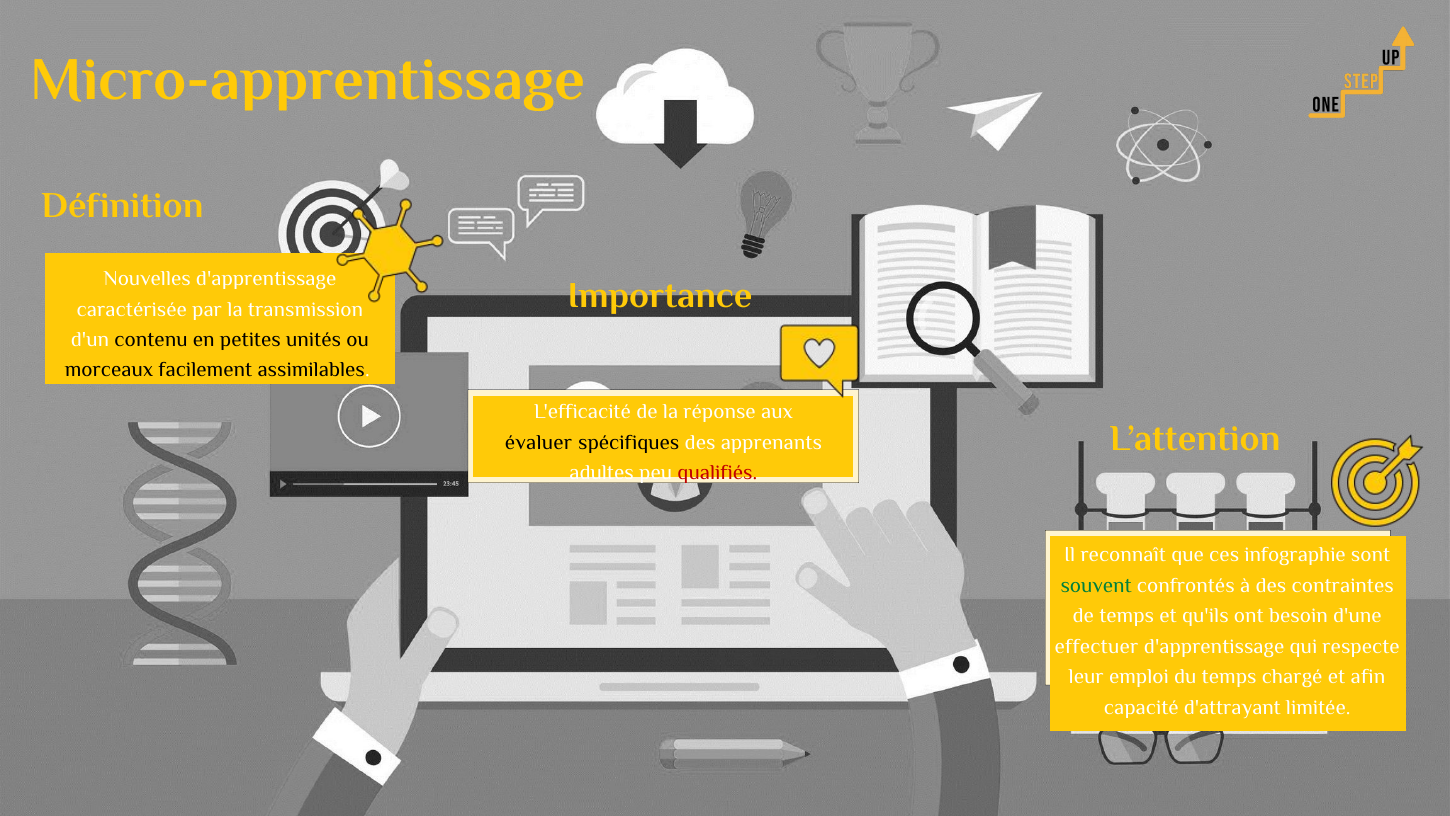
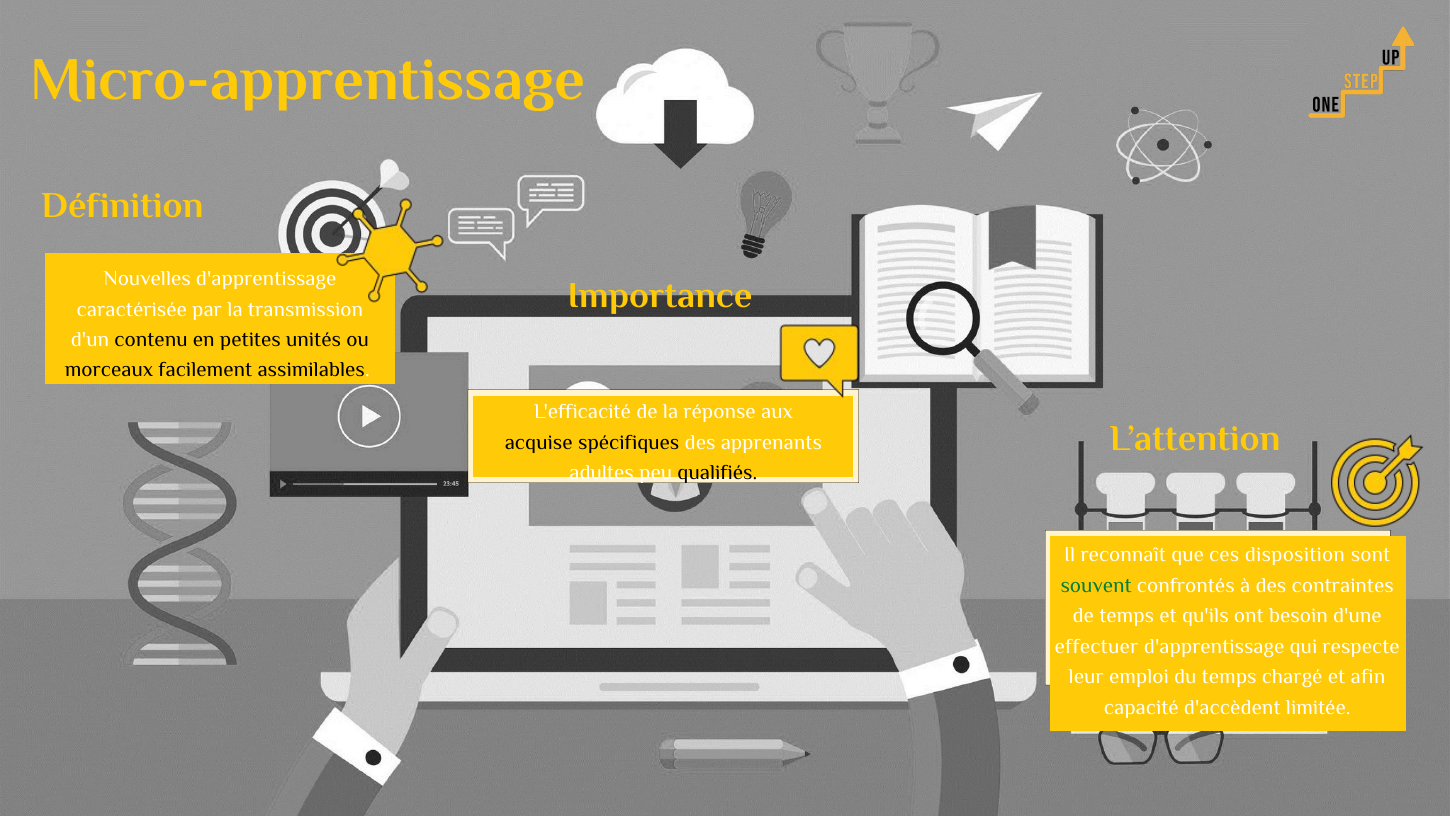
évaluer: évaluer -> acquise
qualifiés colour: red -> black
infographie: infographie -> disposition
d'attrayant: d'attrayant -> d'accèdent
